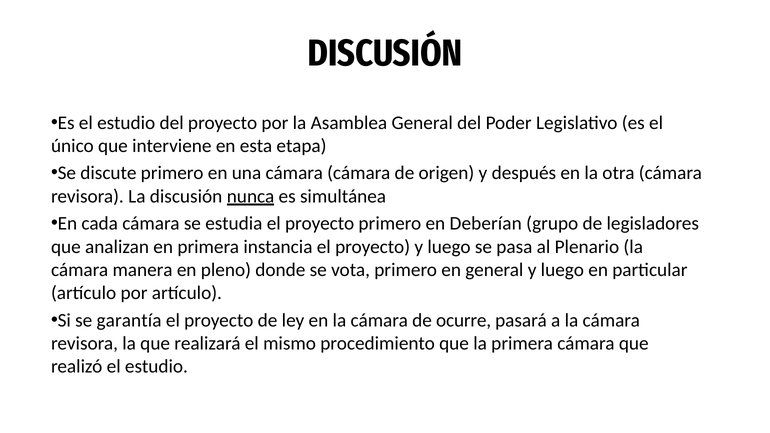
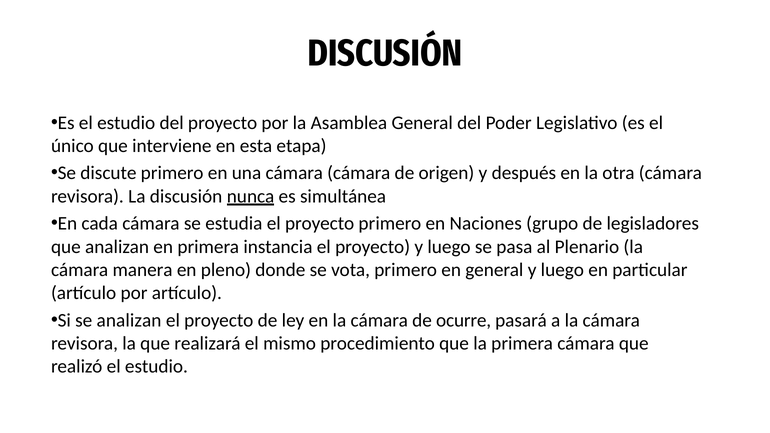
Deberían: Deberían -> Naciones
se garantía: garantía -> analizan
